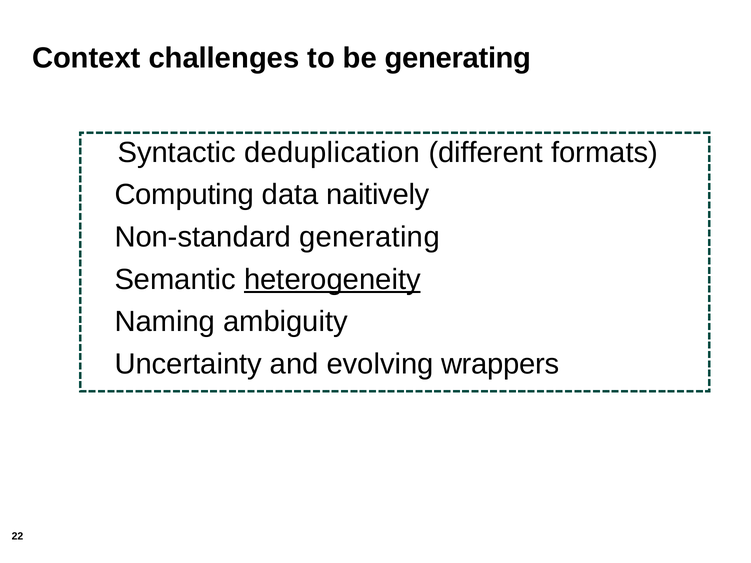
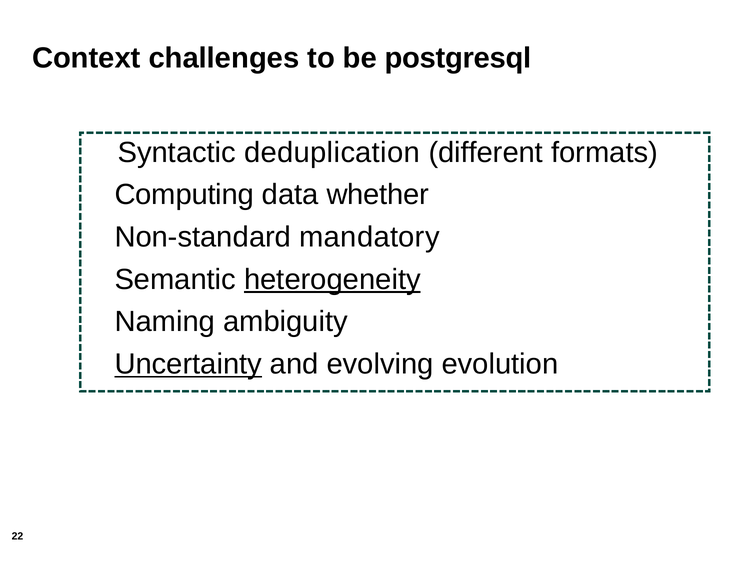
be generating: generating -> postgresql
naitively: naitively -> whether
Non-standard generating: generating -> mandatory
Uncertainty underline: none -> present
wrappers: wrappers -> evolution
